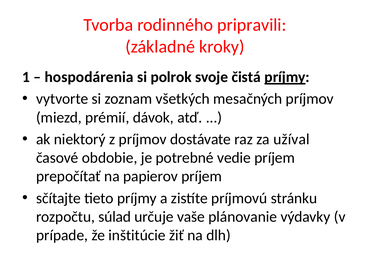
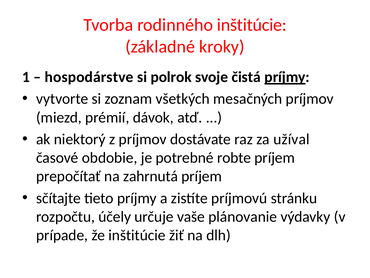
rodinného pripravili: pripravili -> inštitúcie
hospodárenia: hospodárenia -> hospodárstve
vedie: vedie -> robte
papierov: papierov -> zahrnutá
súlad: súlad -> účely
